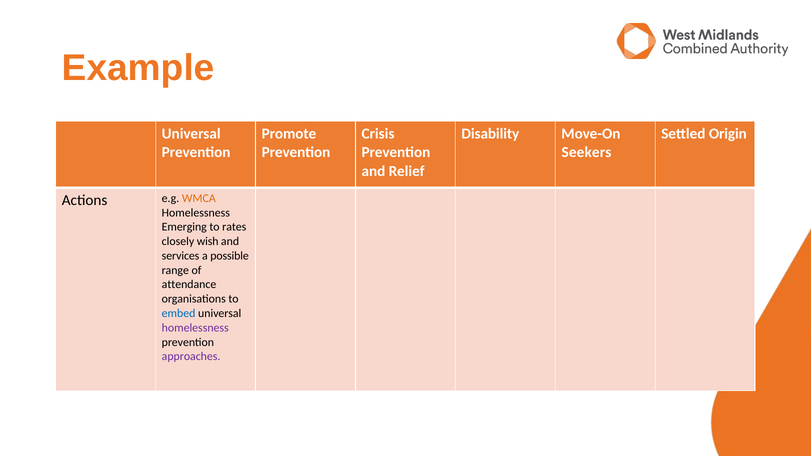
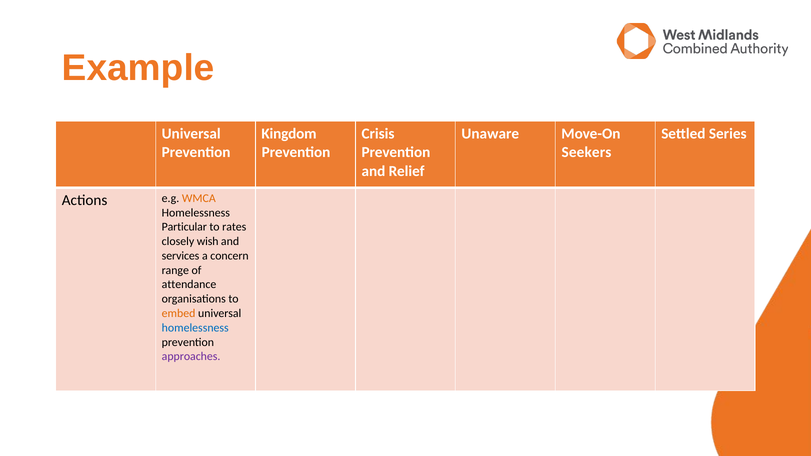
Promote: Promote -> Kingdom
Disability: Disability -> Unaware
Origin: Origin -> Series
Emerging: Emerging -> Particular
possible: possible -> concern
embed colour: blue -> orange
homelessness at (195, 328) colour: purple -> blue
